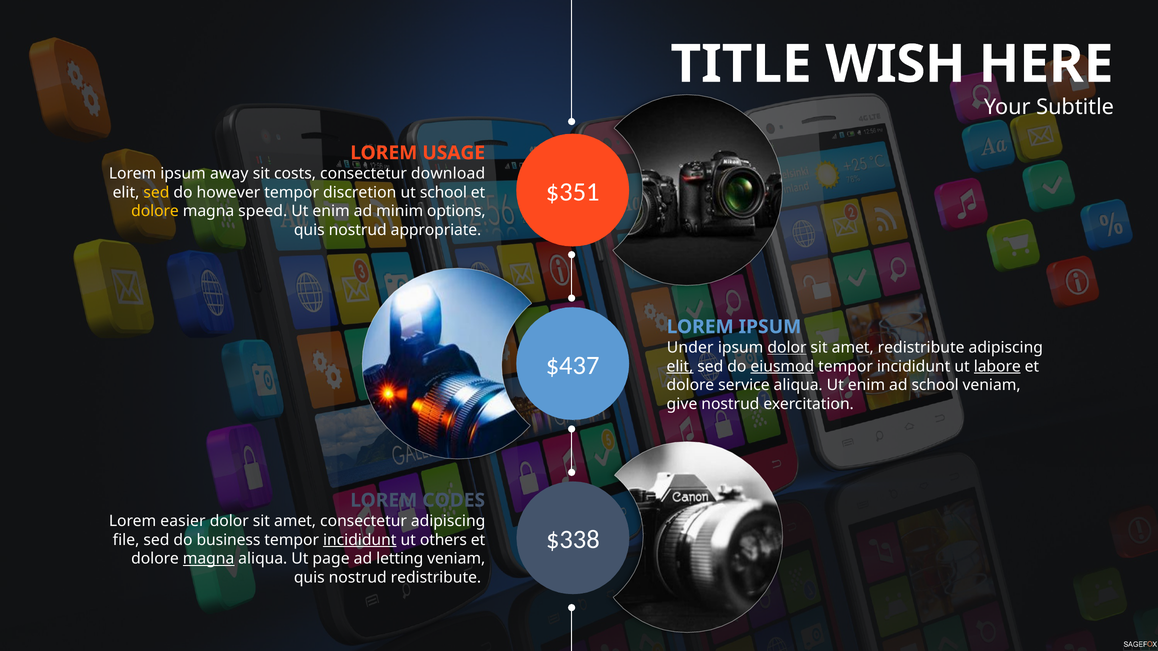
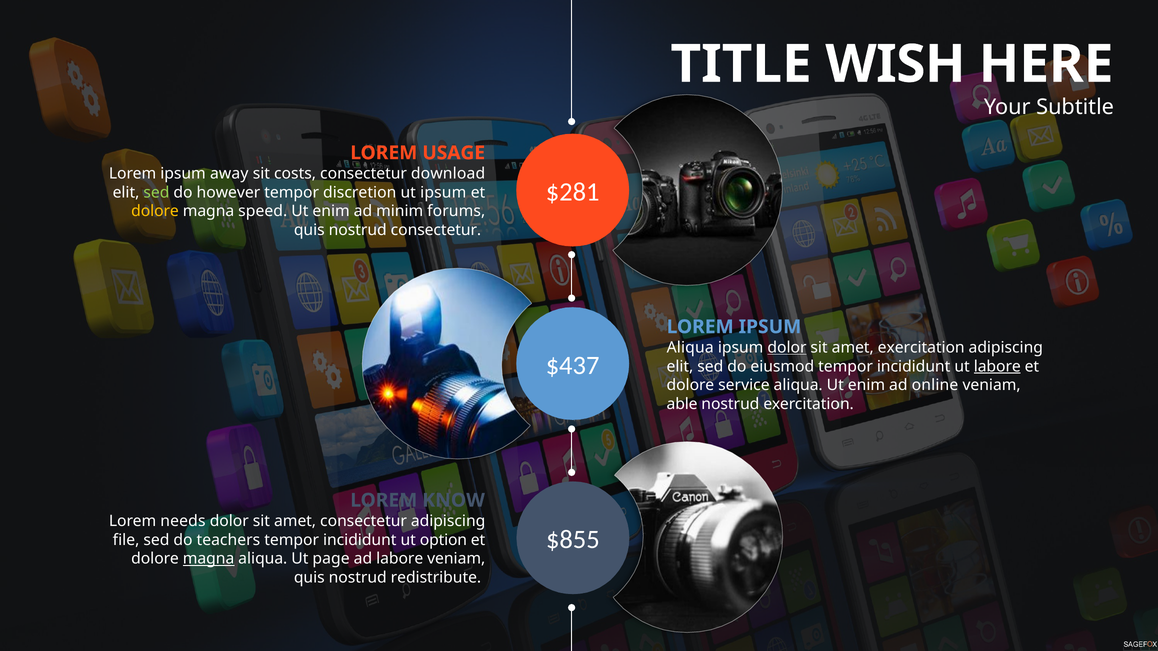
$351: $351 -> $281
sed at (156, 193) colour: yellow -> light green
ut school: school -> ipsum
options: options -> forums
nostrud appropriate: appropriate -> consectetur
Under at (690, 348): Under -> Aliqua
amet redistribute: redistribute -> exercitation
elit at (680, 367) underline: present -> none
eiusmod underline: present -> none
ad school: school -> online
give: give -> able
CODES: CODES -> KNOW
easier: easier -> needs
$338: $338 -> $855
business: business -> teachers
incididunt at (360, 540) underline: present -> none
others: others -> option
ad letting: letting -> labore
